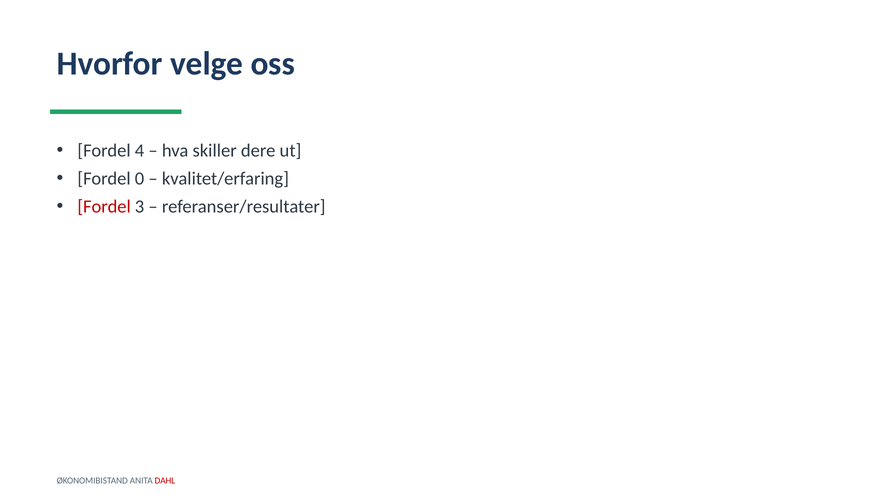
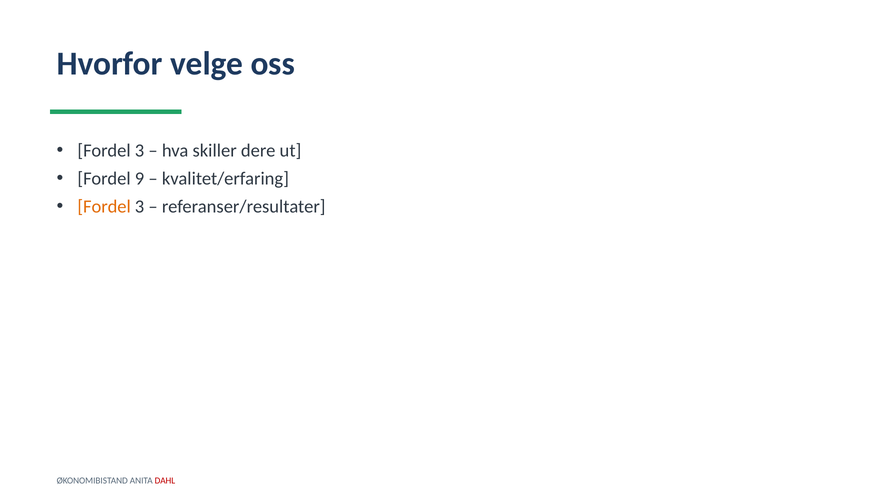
4 at (140, 151): 4 -> 3
0: 0 -> 9
Fordel at (104, 206) colour: red -> orange
